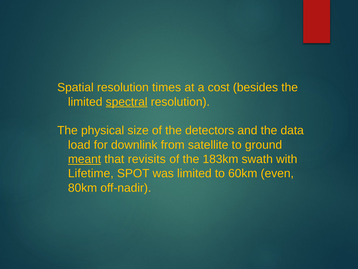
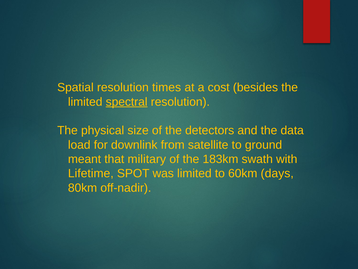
meant underline: present -> none
revisits: revisits -> military
even: even -> days
